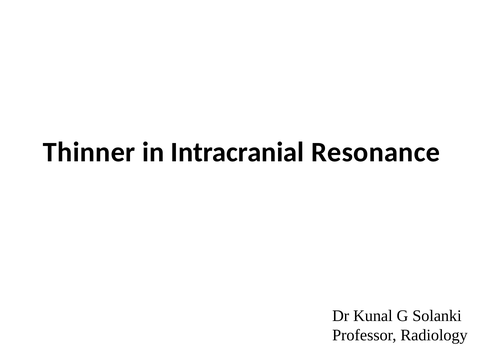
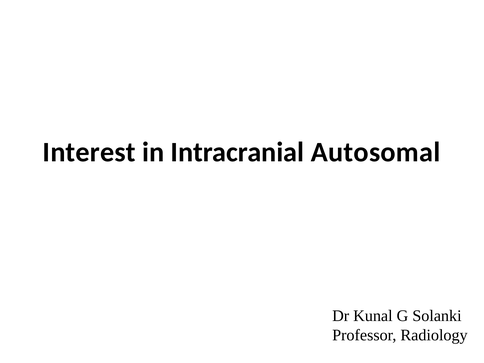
Thinner: Thinner -> Interest
Resonance: Resonance -> Autosomal
